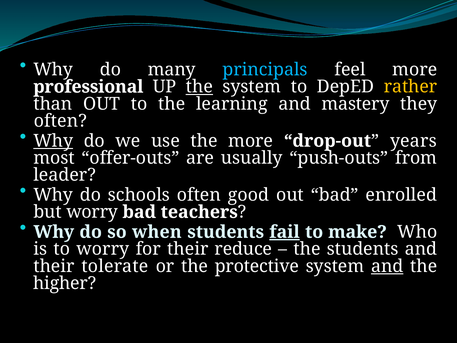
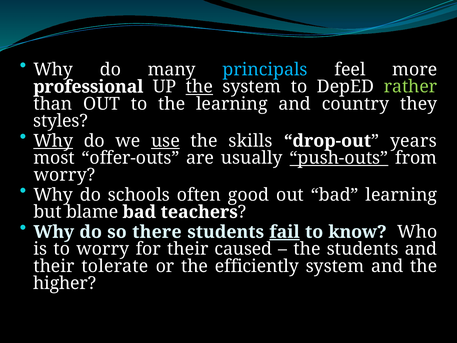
rather colour: yellow -> light green
mastery: mastery -> country
often at (60, 121): often -> styles
use underline: none -> present
the more: more -> skills
push-outs underline: none -> present
leader at (65, 175): leader -> worry
bad enrolled: enrolled -> learning
but worry: worry -> blame
when: when -> there
make: make -> know
reduce: reduce -> caused
protective: protective -> efficiently
and at (387, 266) underline: present -> none
